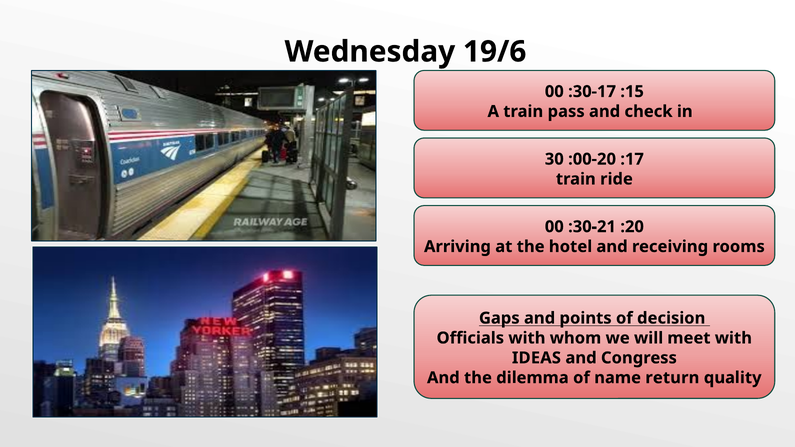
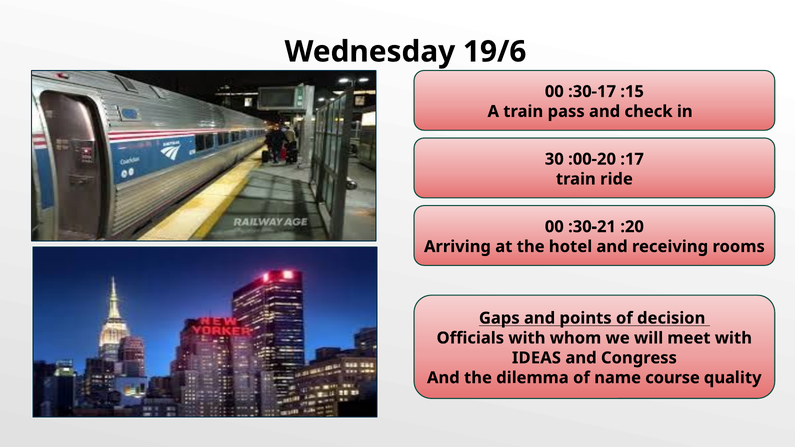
return: return -> course
